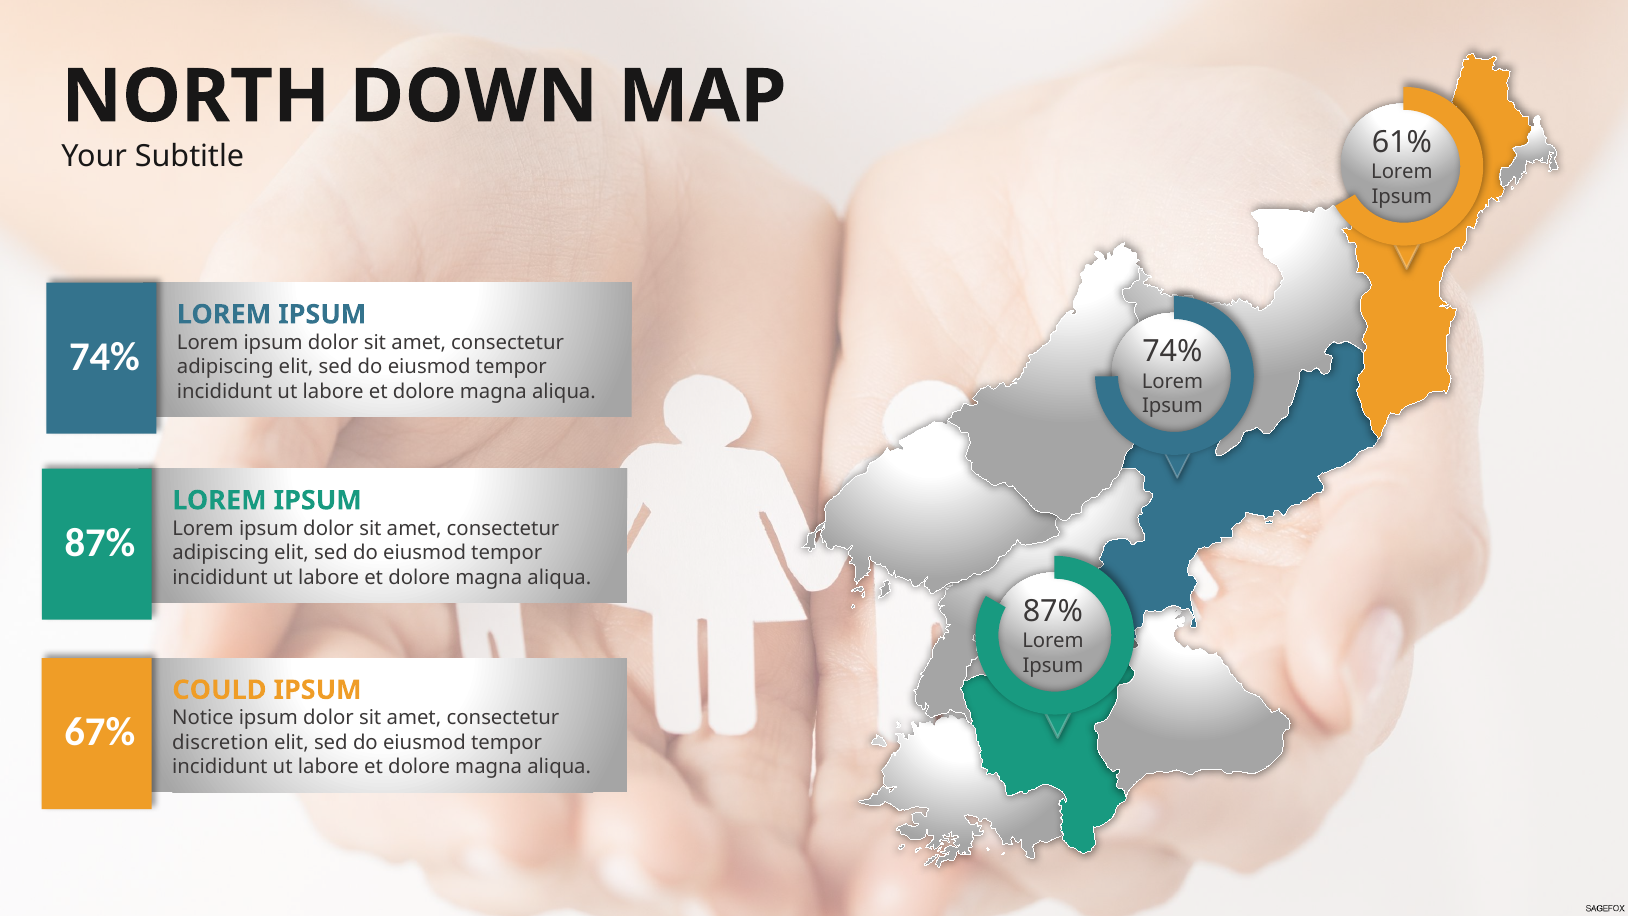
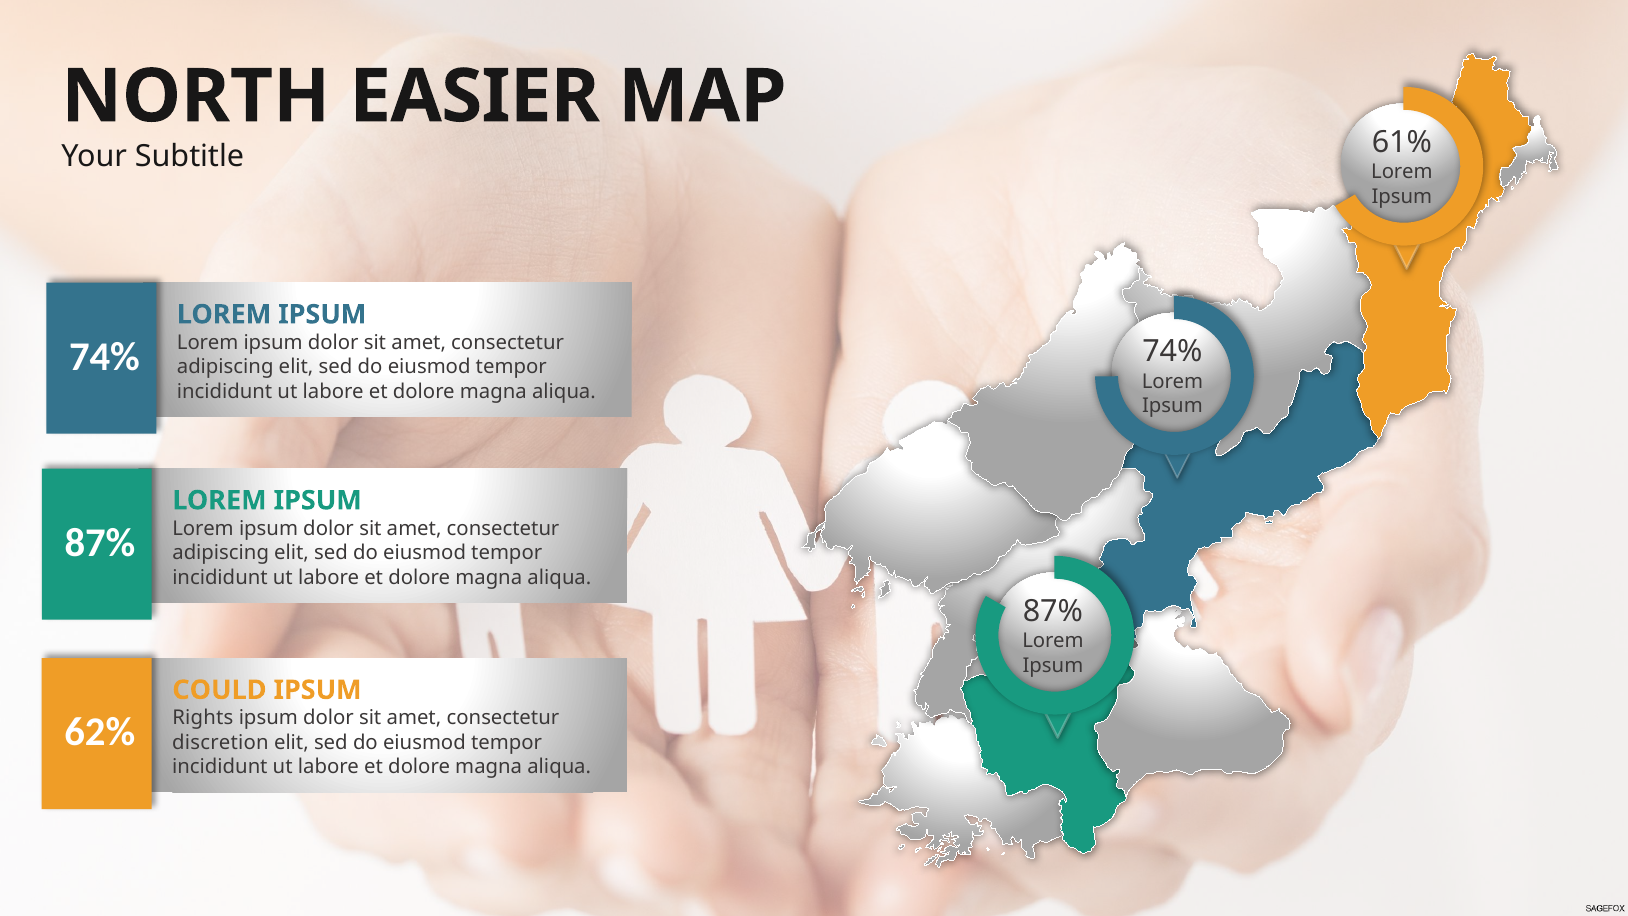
DOWN: DOWN -> EASIER
Notice: Notice -> Rights
67%: 67% -> 62%
